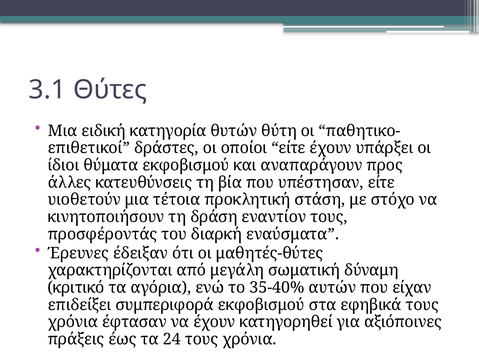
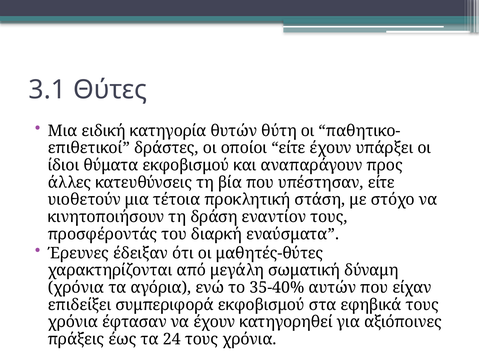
κριτικό at (76, 288): κριτικό -> χρόνια
